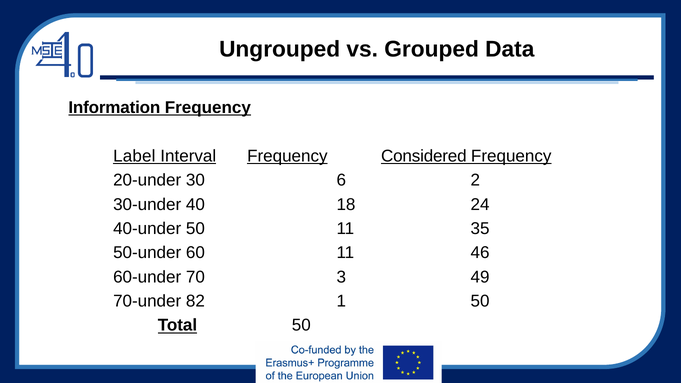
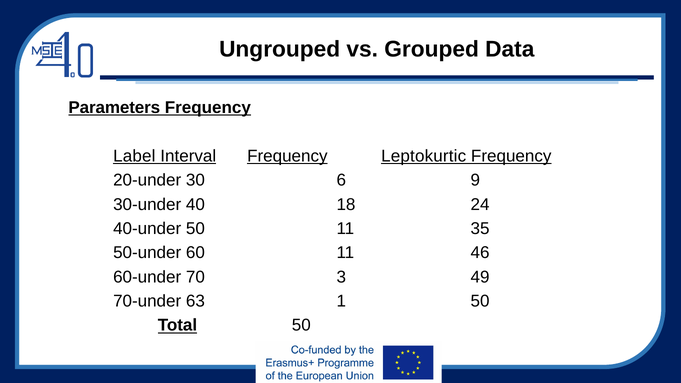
Information: Information -> Parameters
Considered: Considered -> Leptokurtic
2: 2 -> 9
82: 82 -> 63
